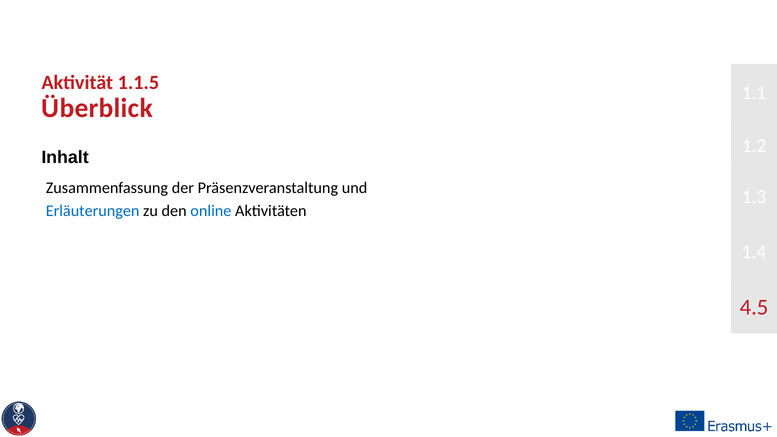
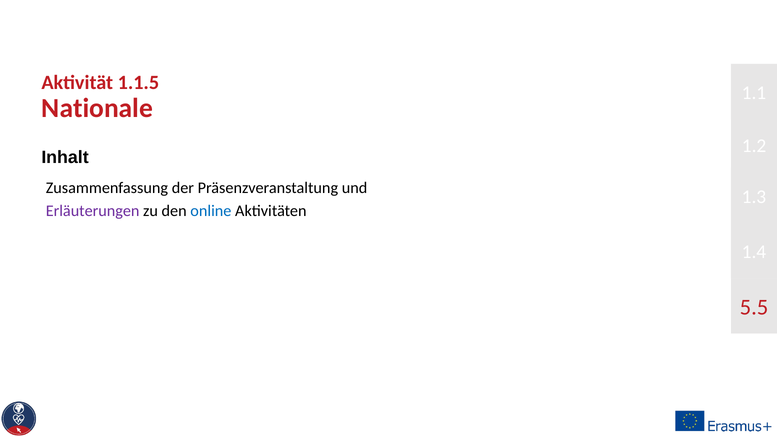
Überblick: Überblick -> Nationale
Erläuterungen colour: blue -> purple
4.5: 4.5 -> 5.5
